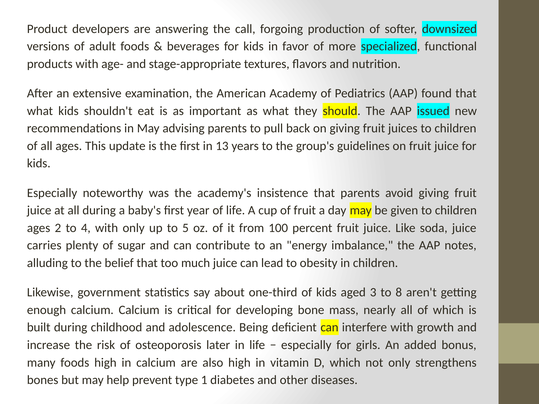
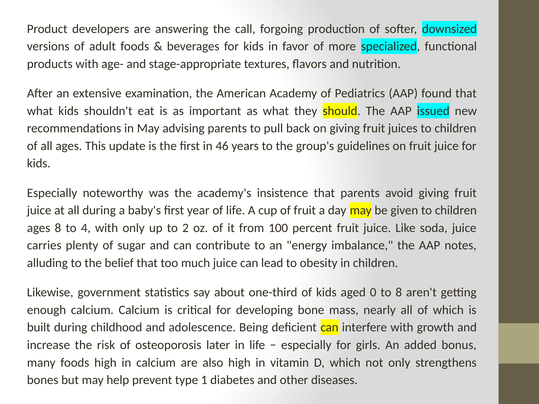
13: 13 -> 46
ages 2: 2 -> 8
5: 5 -> 2
3: 3 -> 0
